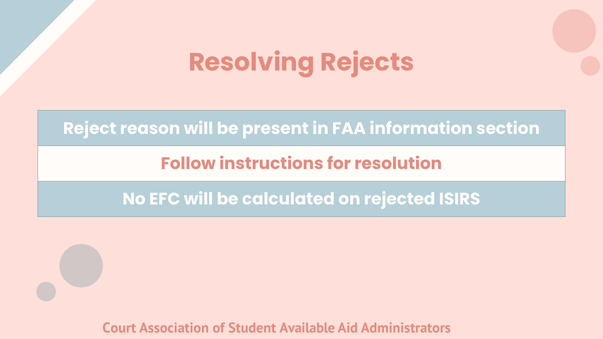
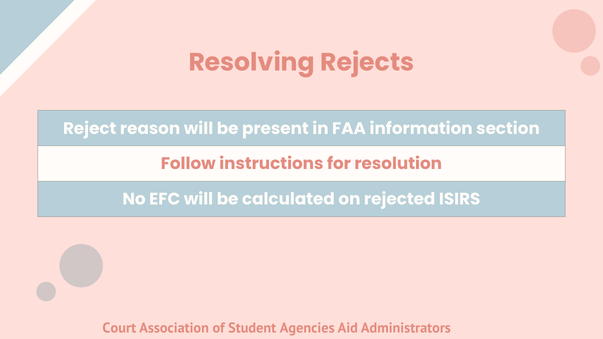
Available: Available -> Agencies
